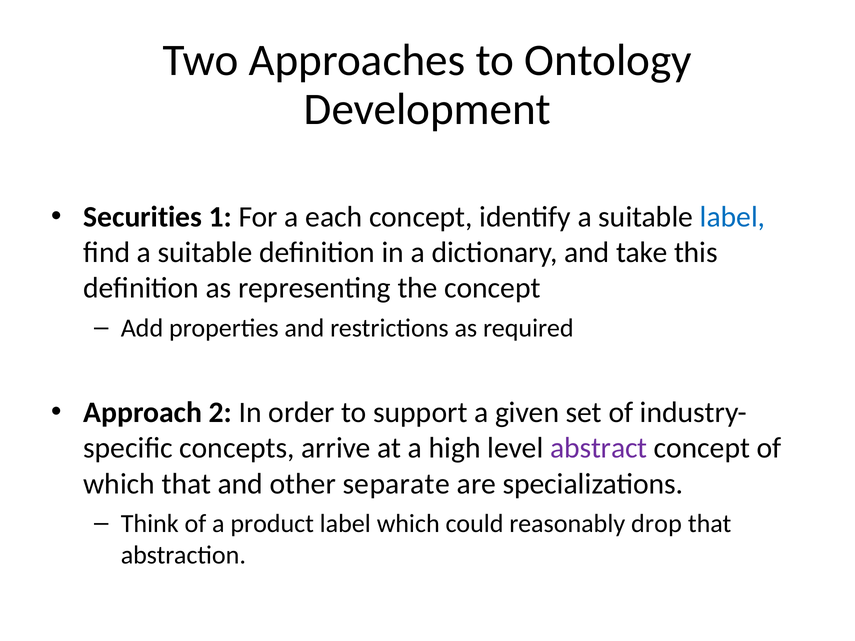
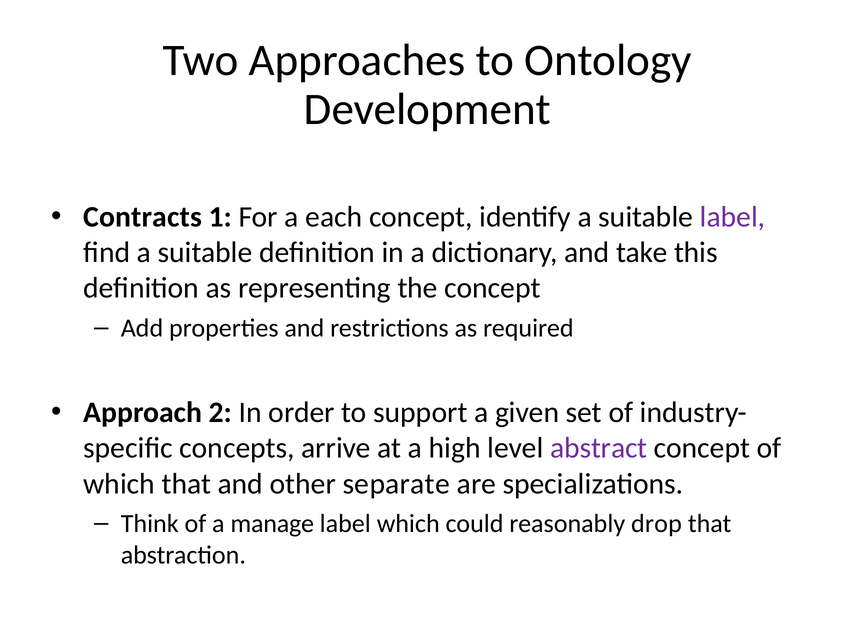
Securities: Securities -> Contracts
label at (733, 217) colour: blue -> purple
product: product -> manage
